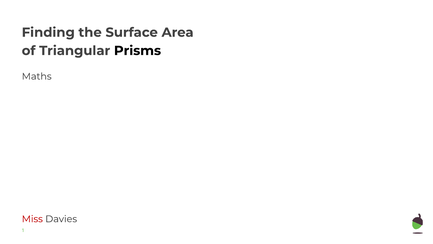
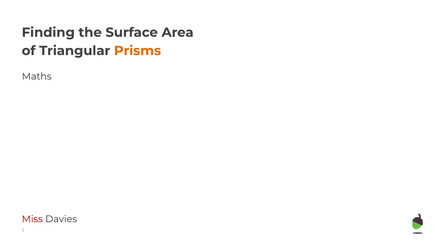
Prisms colour: black -> orange
